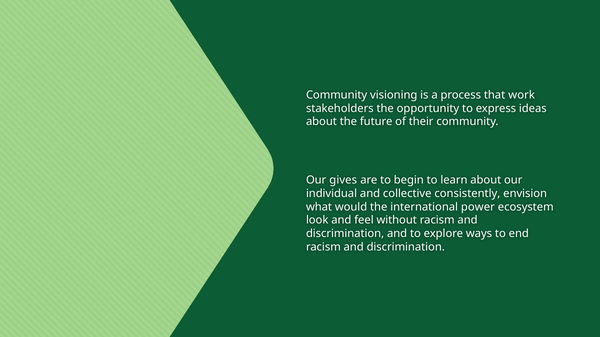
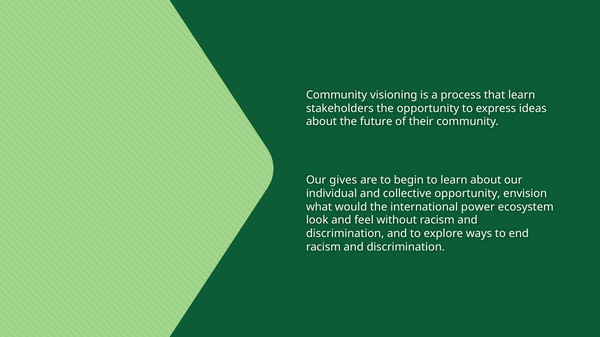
that work: work -> learn
collective consistently: consistently -> opportunity
